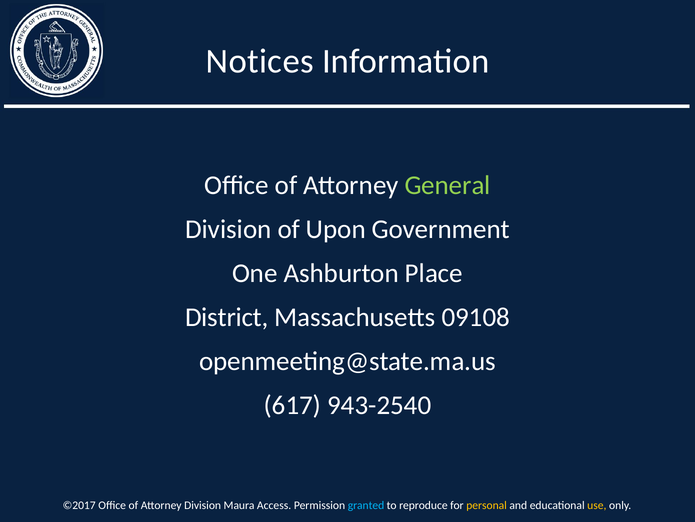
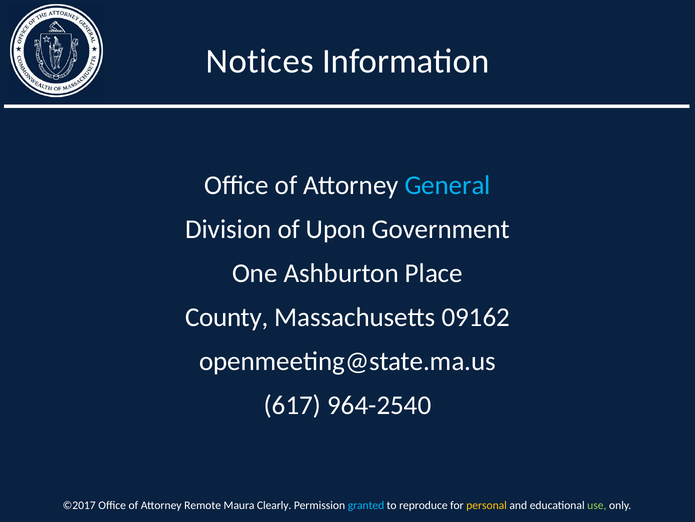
General colour: light green -> light blue
District: District -> County
09108: 09108 -> 09162
943-2540: 943-2540 -> 964-2540
Attorney Division: Division -> Remote
Access: Access -> Clearly
use colour: yellow -> light green
